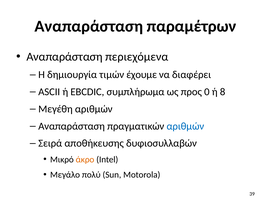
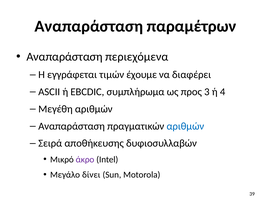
δημιουργία: δημιουργία -> εγγράφεται
0: 0 -> 3
8: 8 -> 4
άκρο colour: orange -> purple
πολύ: πολύ -> δίνει
